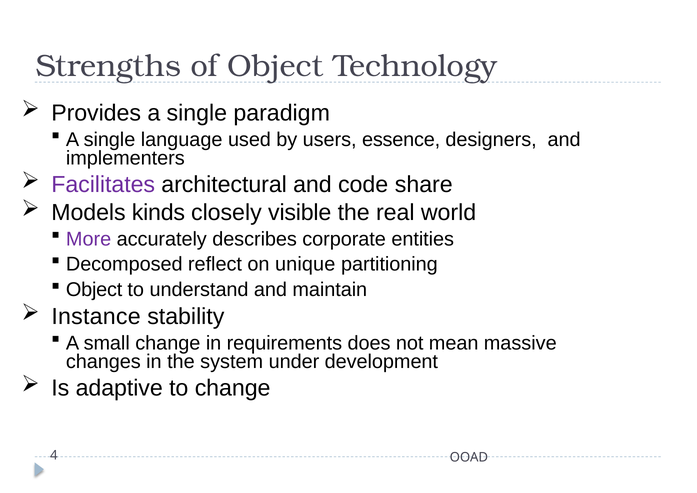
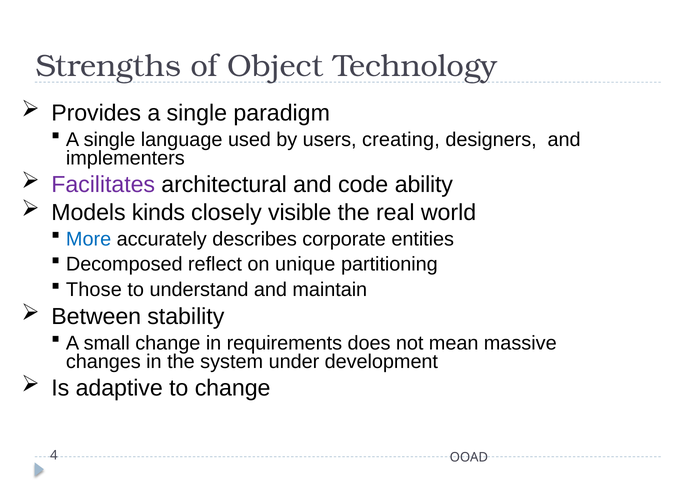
essence: essence -> creating
share: share -> ability
More colour: purple -> blue
Object at (94, 290): Object -> Those
Instance: Instance -> Between
